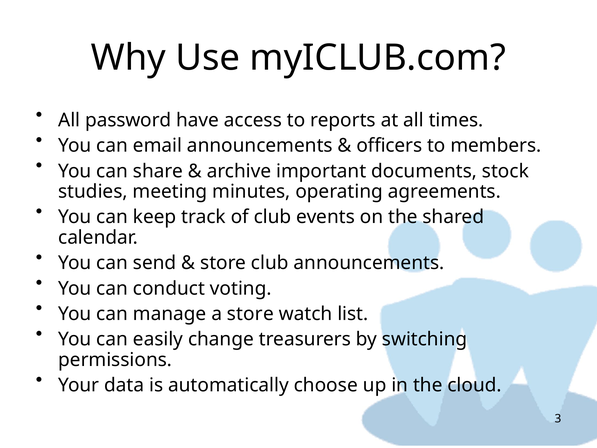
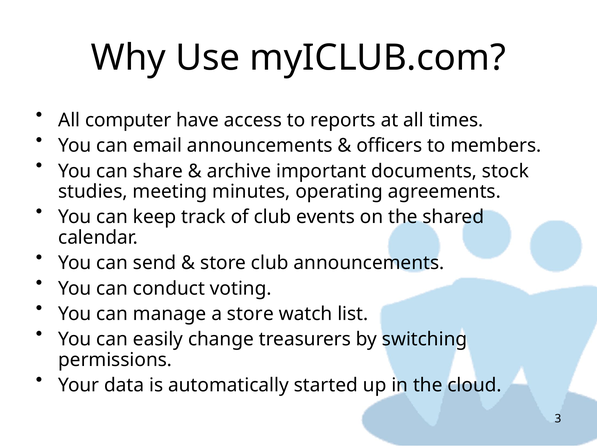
password: password -> computer
choose: choose -> started
